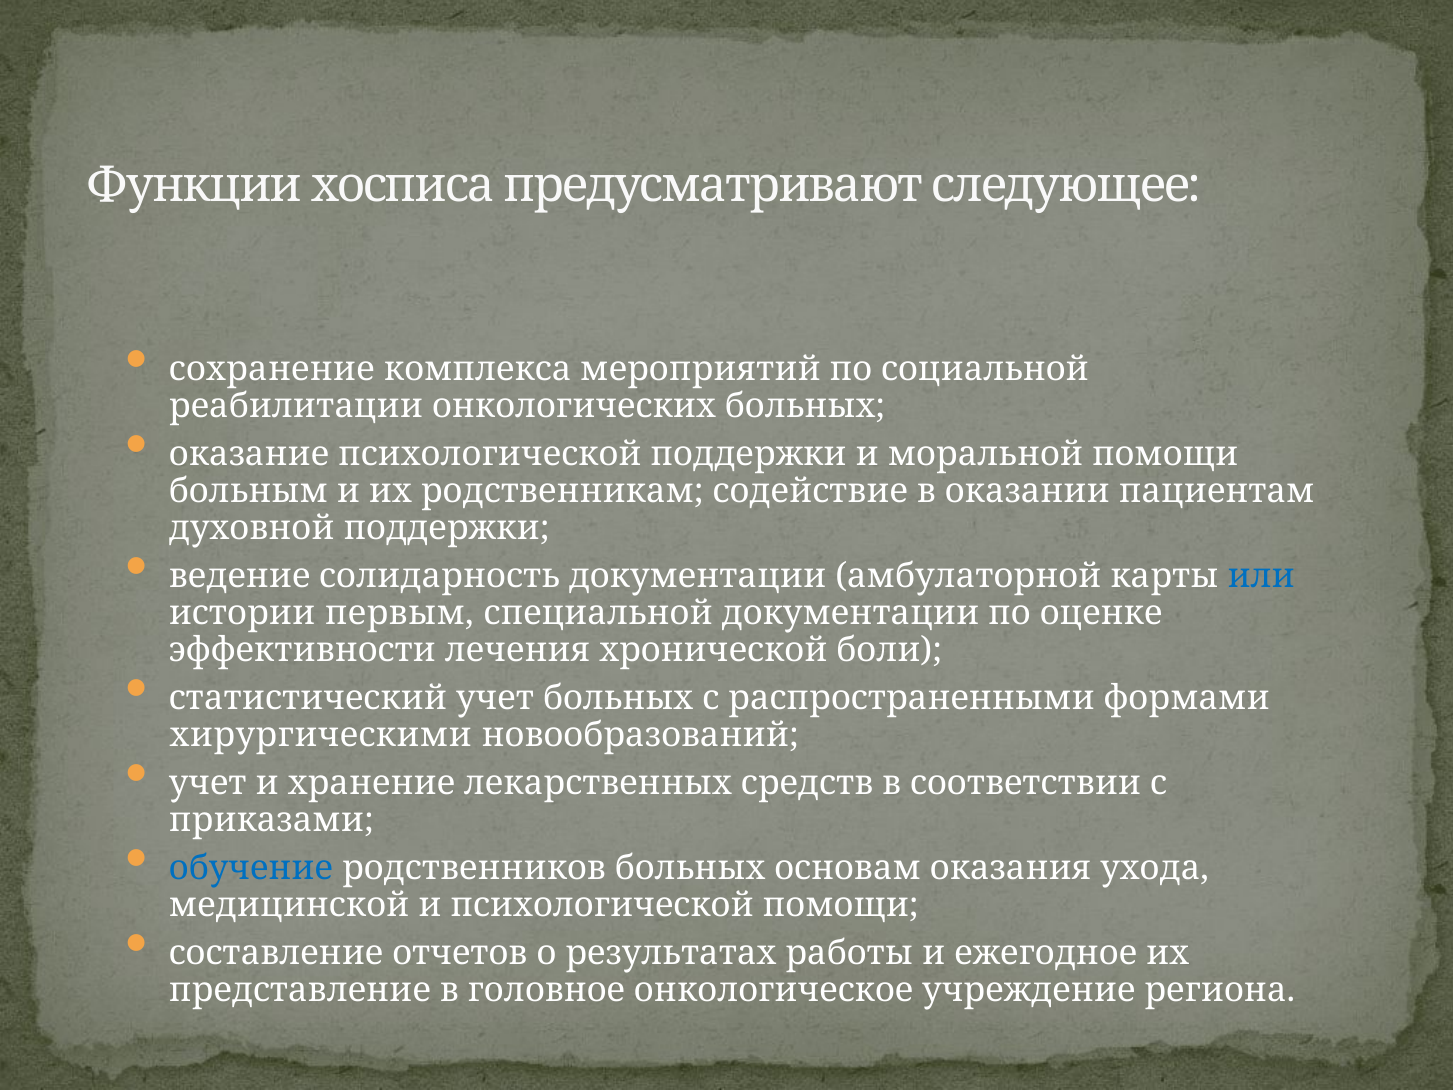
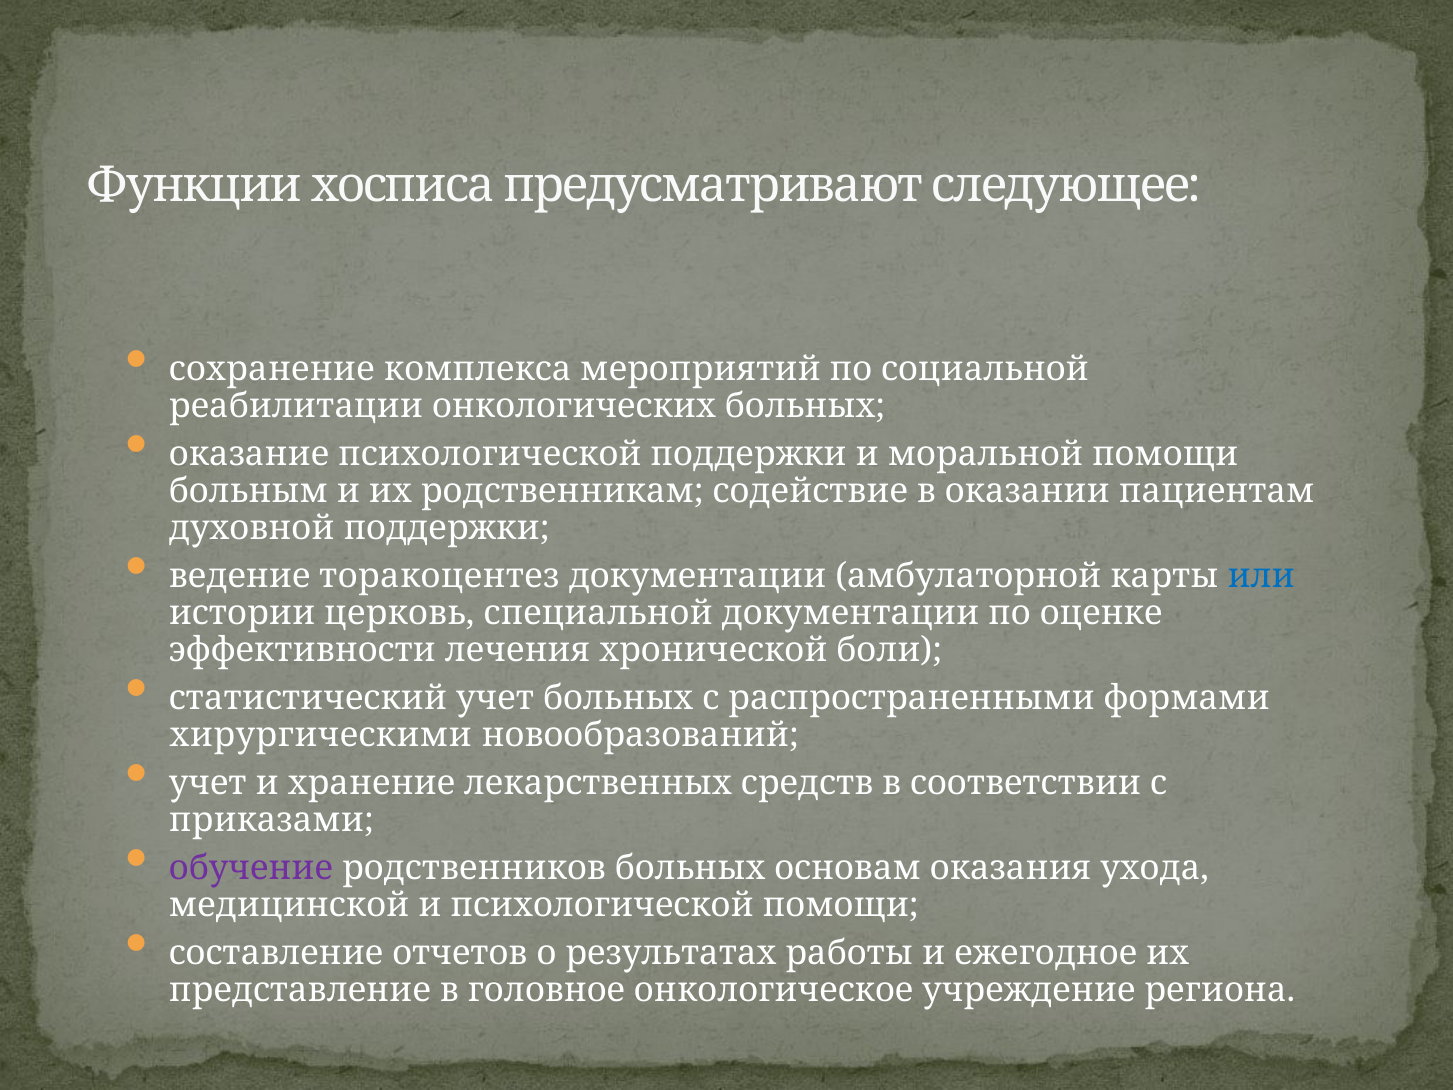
солидарность: солидарность -> торакоцентез
первым: первым -> церковь
обучение colour: blue -> purple
